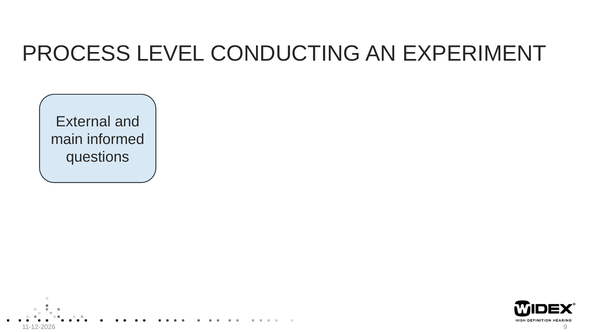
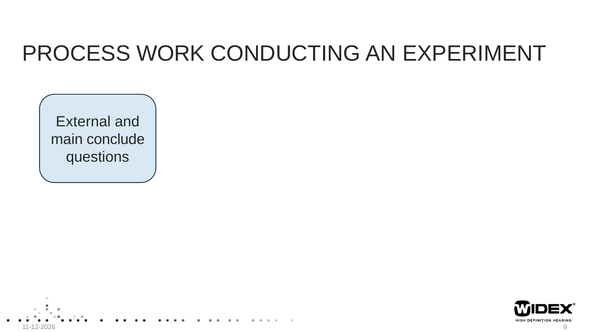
LEVEL: LEVEL -> WORK
informed: informed -> conclude
